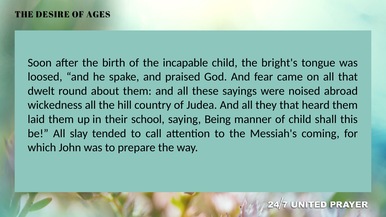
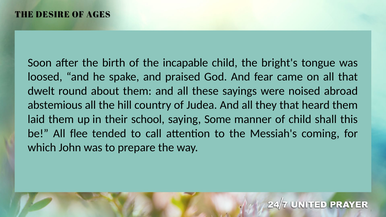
wickedness: wickedness -> abstemious
Being: Being -> Some
slay: slay -> flee
